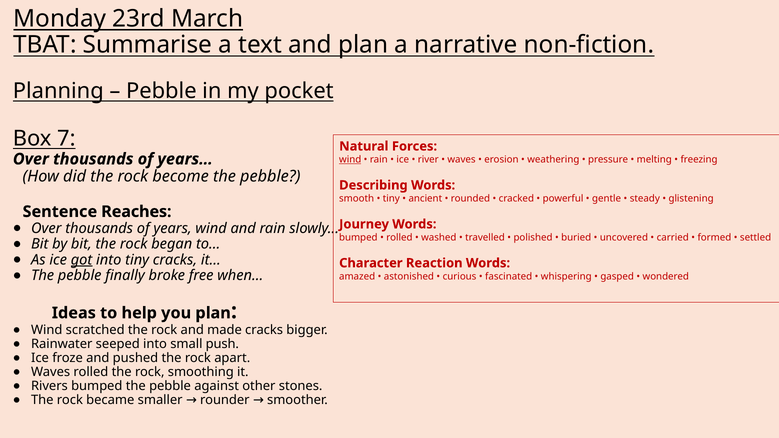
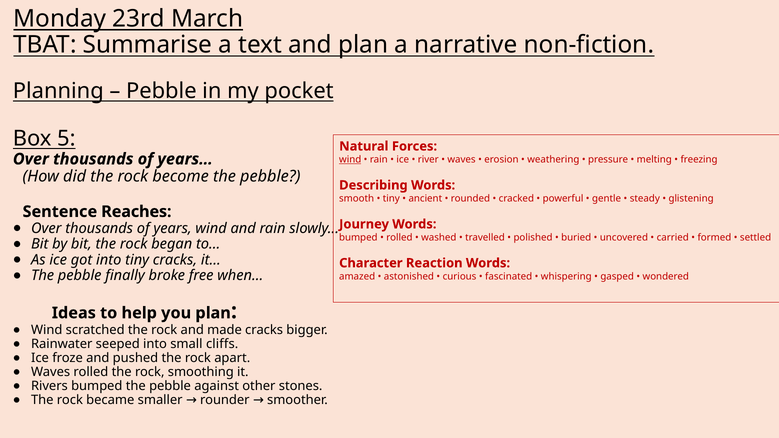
7: 7 -> 5
got underline: present -> none
push: push -> cliffs
